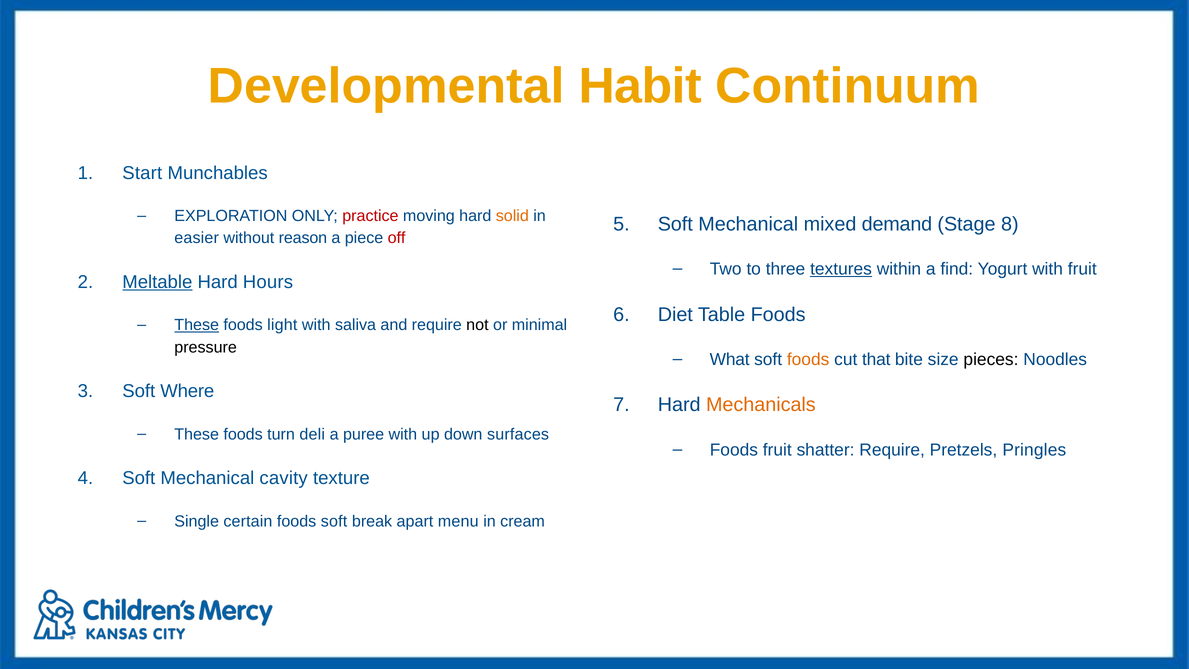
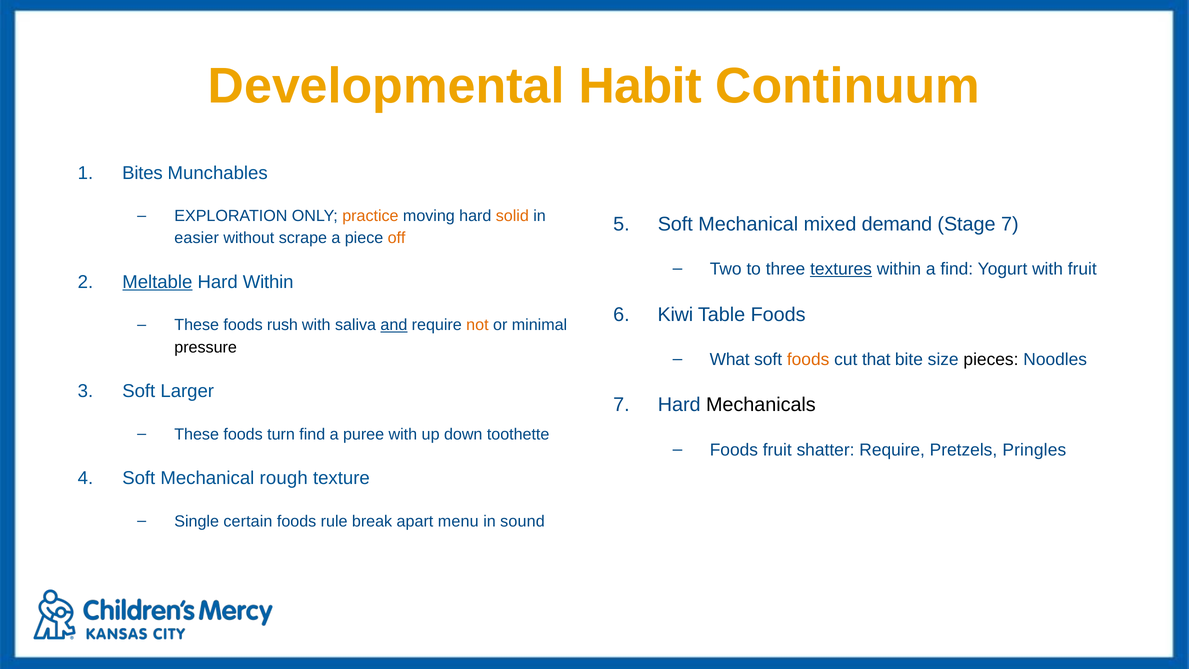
Start: Start -> Bites
practice colour: red -> orange
Stage 8: 8 -> 7
reason: reason -> scrape
off colour: red -> orange
Hard Hours: Hours -> Within
Diet: Diet -> Kiwi
These at (197, 325) underline: present -> none
light: light -> rush
and underline: none -> present
not colour: black -> orange
Where: Where -> Larger
Mechanicals colour: orange -> black
turn deli: deli -> find
surfaces: surfaces -> toothette
cavity: cavity -> rough
foods soft: soft -> rule
cream: cream -> sound
